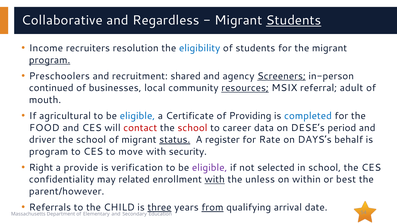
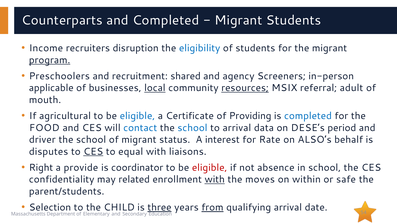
Collaborative: Collaborative -> Counterparts
and Regardless: Regardless -> Completed
Students at (294, 20) underline: present -> none
resolution: resolution -> disruption
Screeners underline: present -> none
continued: continued -> applicable
local underline: none -> present
contact colour: red -> blue
school at (192, 128) colour: red -> blue
to career: career -> arrival
status underline: present -> none
register: register -> interest
DAYS’s: DAYS’s -> ALSO’s
program at (49, 152): program -> disputes
CES at (93, 152) underline: none -> present
move: move -> equal
security: security -> liaisons
verification: verification -> coordinator
eligible at (210, 168) colour: purple -> red
selected: selected -> absence
unless: unless -> moves
best: best -> safe
parent/however: parent/however -> parent/students
Referrals: Referrals -> Selection
